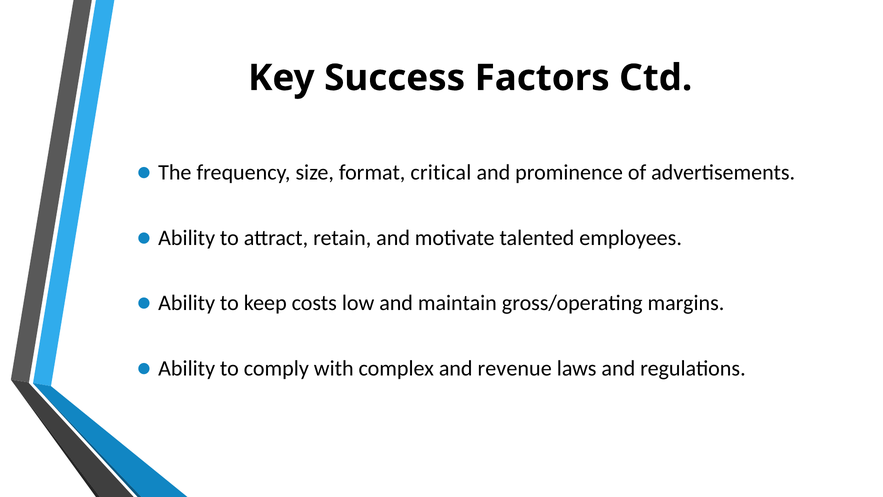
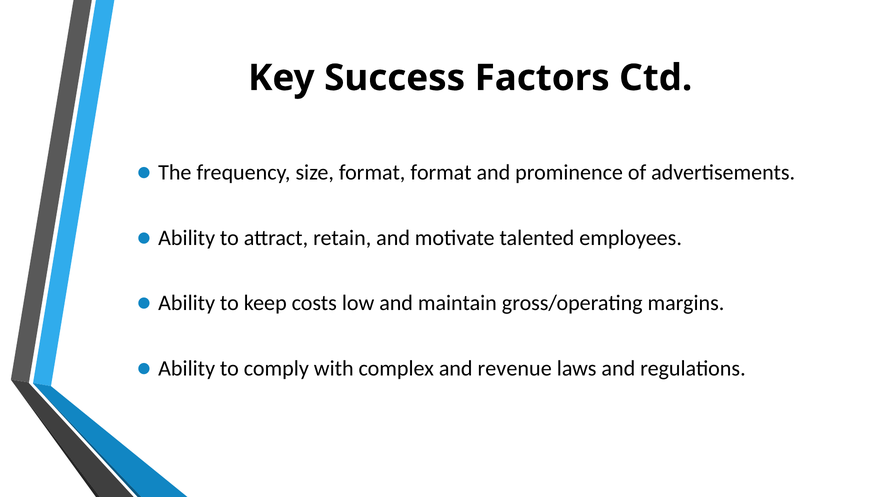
format critical: critical -> format
